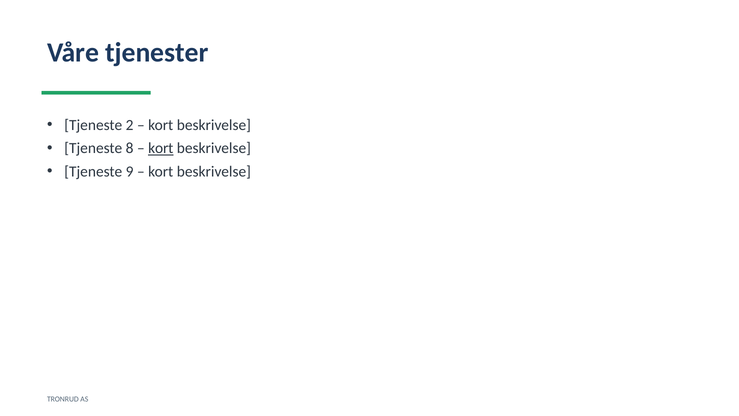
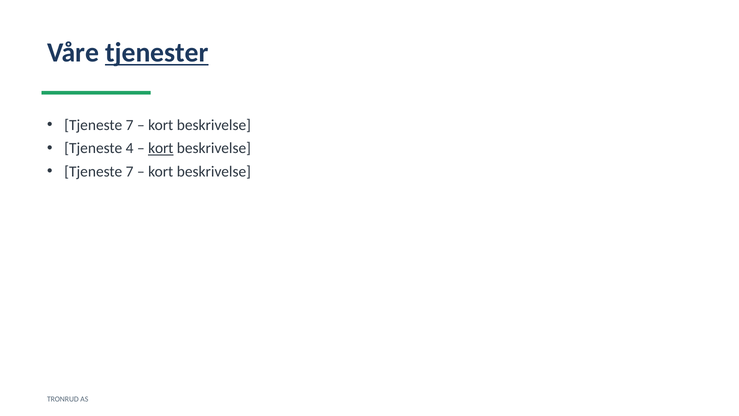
tjenester underline: none -> present
2 at (130, 125): 2 -> 7
8: 8 -> 4
9 at (130, 171): 9 -> 7
